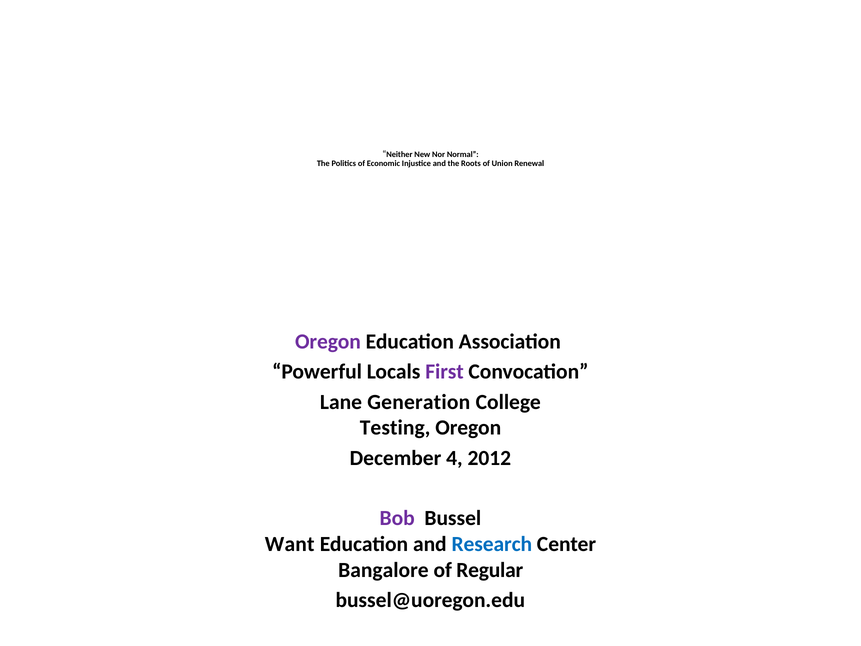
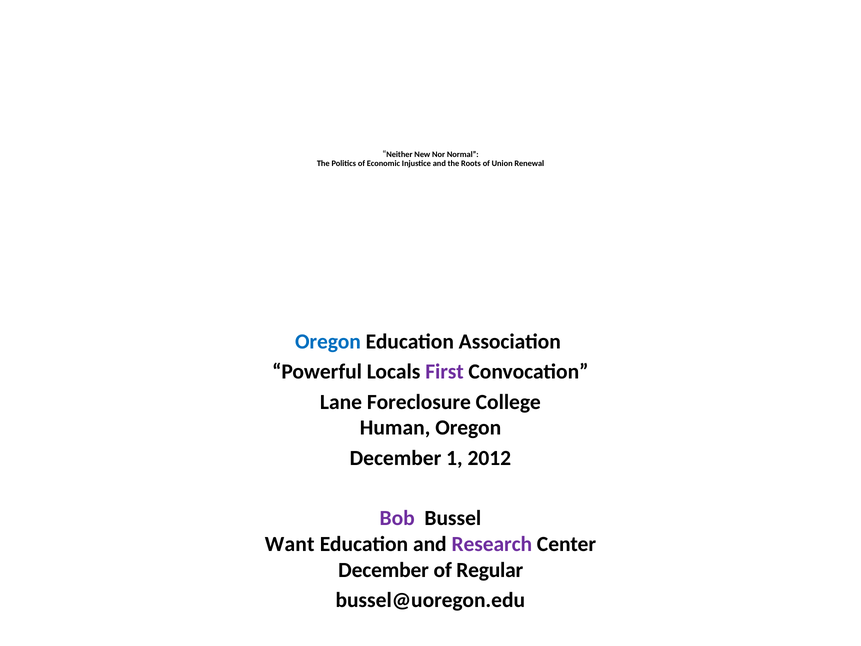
Oregon at (328, 342) colour: purple -> blue
Generation: Generation -> Foreclosure
Testing: Testing -> Human
4: 4 -> 1
Research colour: blue -> purple
Bangalore at (383, 570): Bangalore -> December
